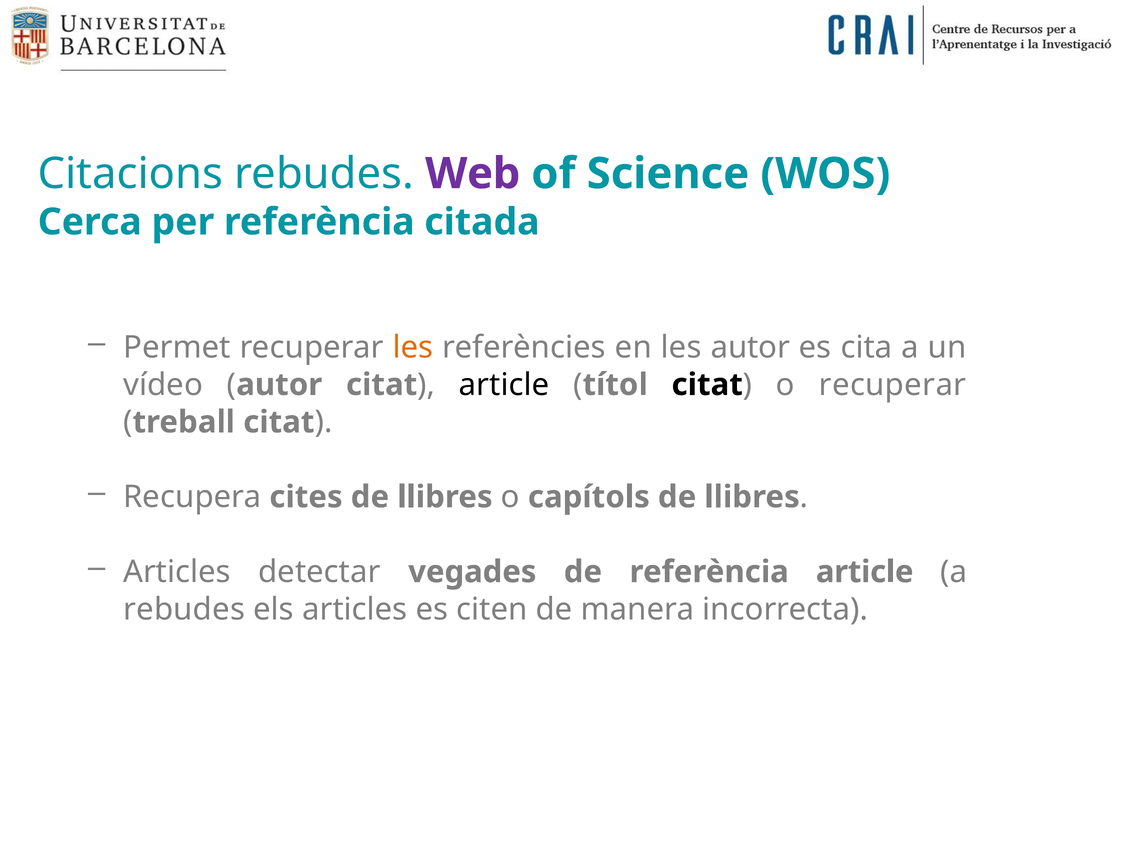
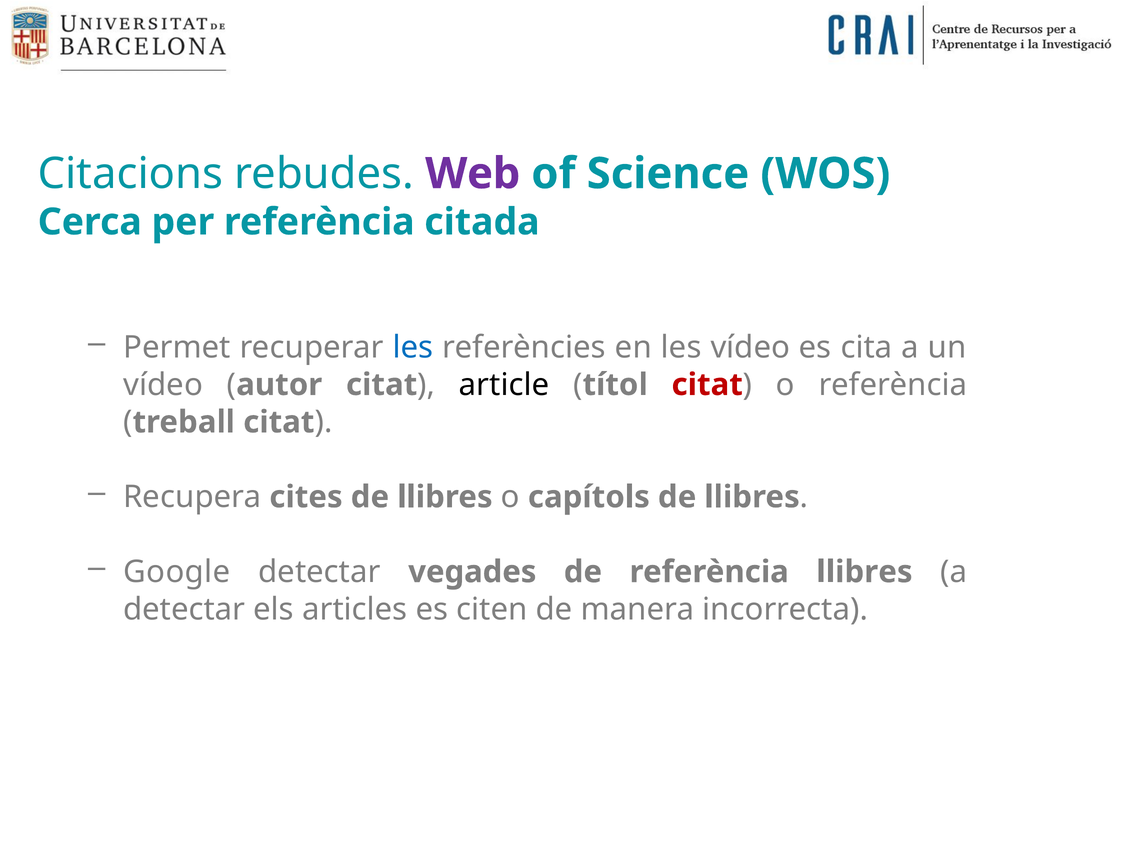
les at (413, 347) colour: orange -> blue
les autor: autor -> vídeo
citat at (707, 385) colour: black -> red
o recuperar: recuperar -> referència
Articles at (177, 572): Articles -> Google
referència article: article -> llibres
rebudes at (184, 610): rebudes -> detectar
